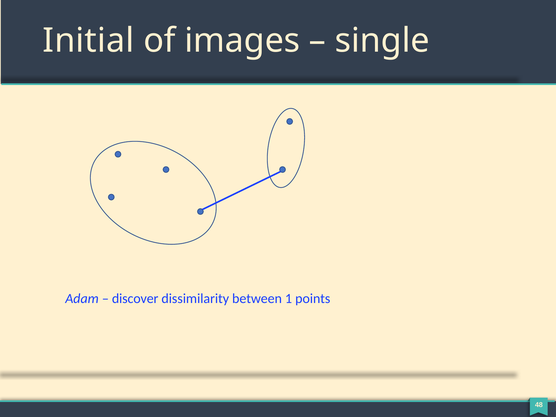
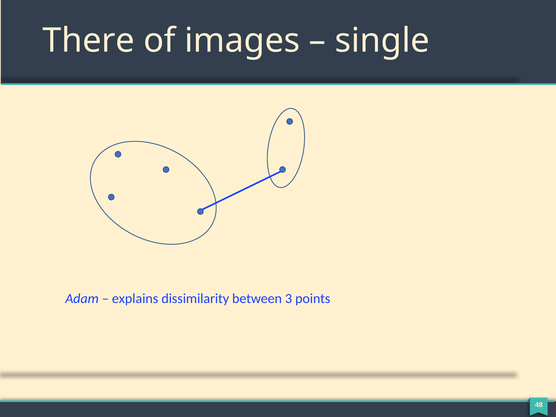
Initial: Initial -> There
discover: discover -> explains
1: 1 -> 3
